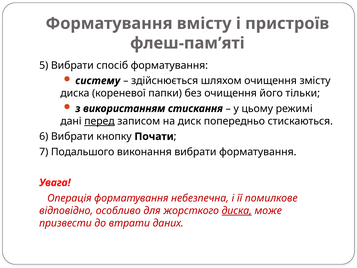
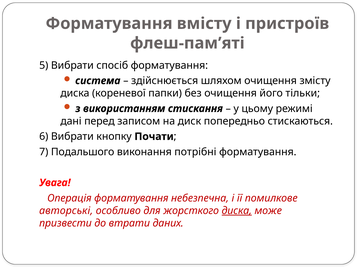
систему: систему -> система
перед underline: present -> none
виконання вибрати: вибрати -> потрібні
відповідно: відповідно -> авторські
